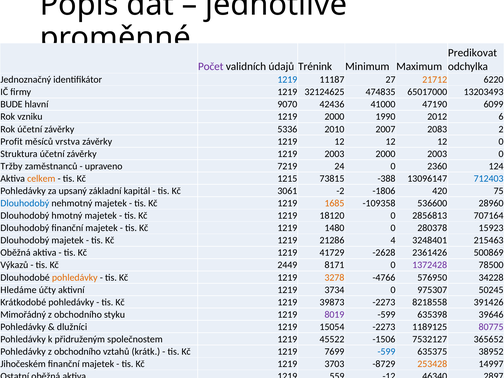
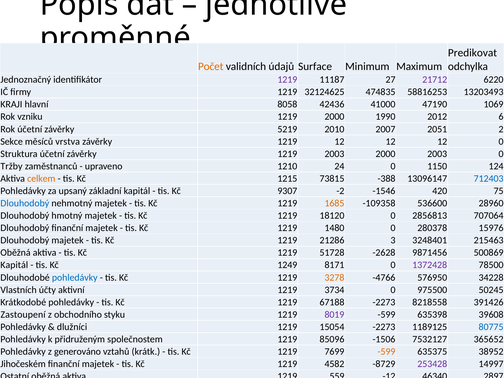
Počet colour: purple -> orange
Trénink: Trénink -> Surface
1219 at (287, 80) colour: blue -> purple
21712 colour: orange -> purple
65017000: 65017000 -> 58816253
BUDE: BUDE -> KRAJI
9070: 9070 -> 8058
6099: 6099 -> 1069
5336: 5336 -> 5219
2083: 2083 -> 2051
Profit: Profit -> Sekce
7219: 7219 -> 1210
2360: 2360 -> 1150
3061: 3061 -> 9307
-1806: -1806 -> -1546
707164: 707164 -> 707064
15923: 15923 -> 15976
4: 4 -> 3
41729: 41729 -> 51728
2361426: 2361426 -> 9871456
Výkazů at (14, 265): Výkazů -> Kapitál
2449: 2449 -> 1249
pohledávky at (75, 277) colour: orange -> blue
Hledáme: Hledáme -> Vlastních
975307: 975307 -> 975500
39873: 39873 -> 67188
Mimořádný: Mimořádný -> Zastoupení
39646: 39646 -> 39608
80775 colour: purple -> blue
45522: 45522 -> 85096
Pohledávky z obchodního: obchodního -> generováno
-599 at (387, 352) colour: blue -> orange
3703: 3703 -> 4582
253428 colour: orange -> purple
